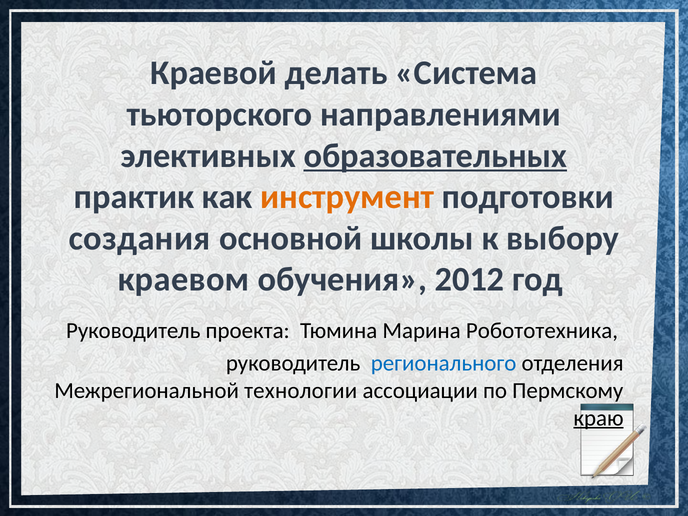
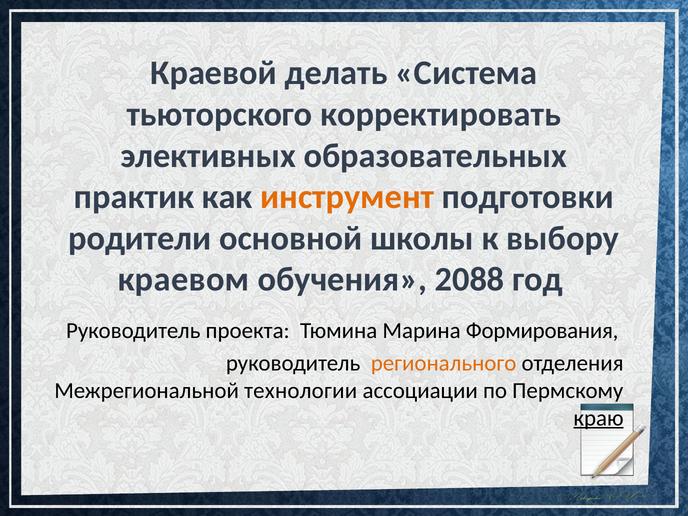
направлениями: направлениями -> корректировать
образовательных underline: present -> none
создания: создания -> родители
2012: 2012 -> 2088
Робототехника: Робототехника -> Формирования
регионального colour: blue -> orange
